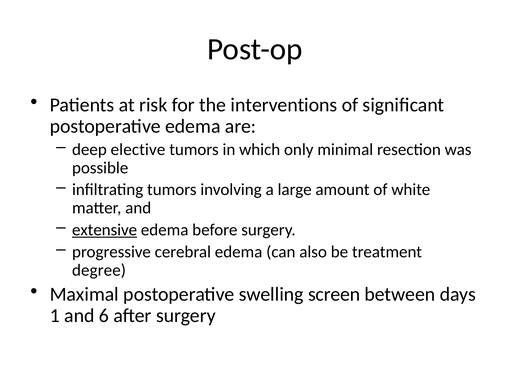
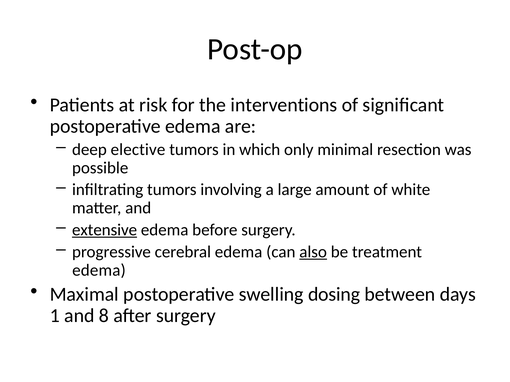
also underline: none -> present
degree at (99, 270): degree -> edema
screen: screen -> dosing
6: 6 -> 8
